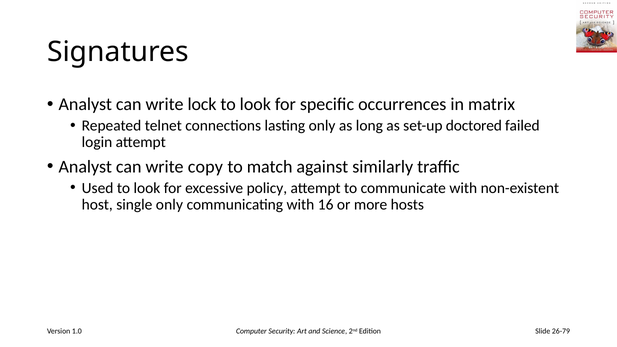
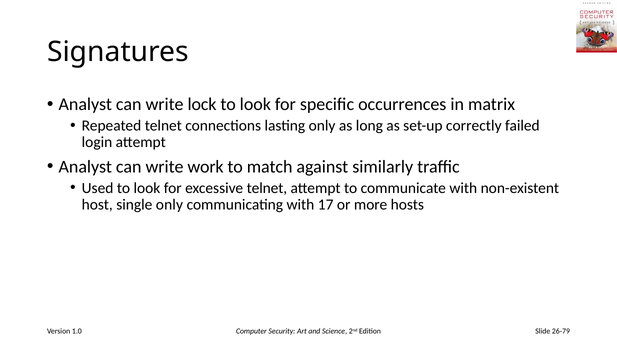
doctored: doctored -> correctly
copy: copy -> work
excessive policy: policy -> telnet
16: 16 -> 17
